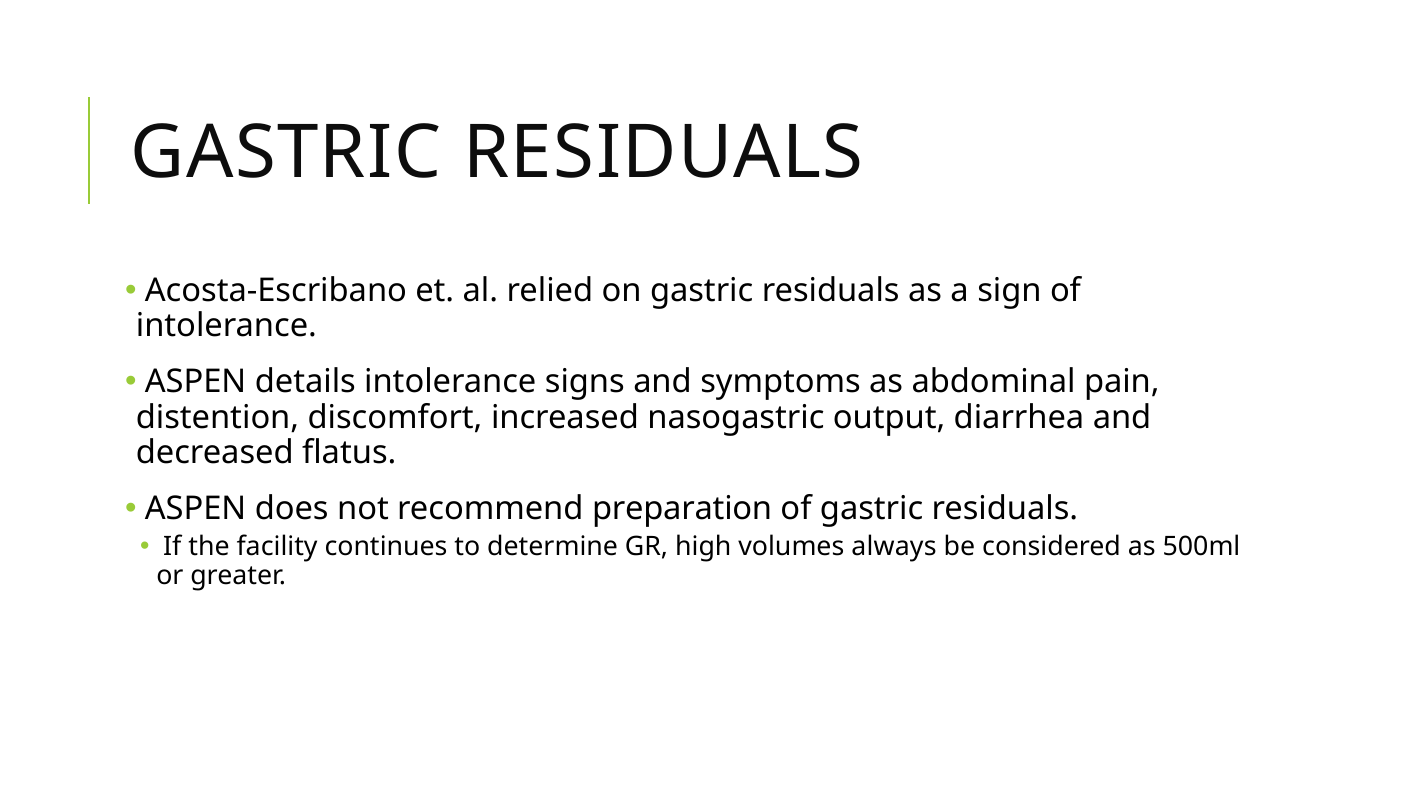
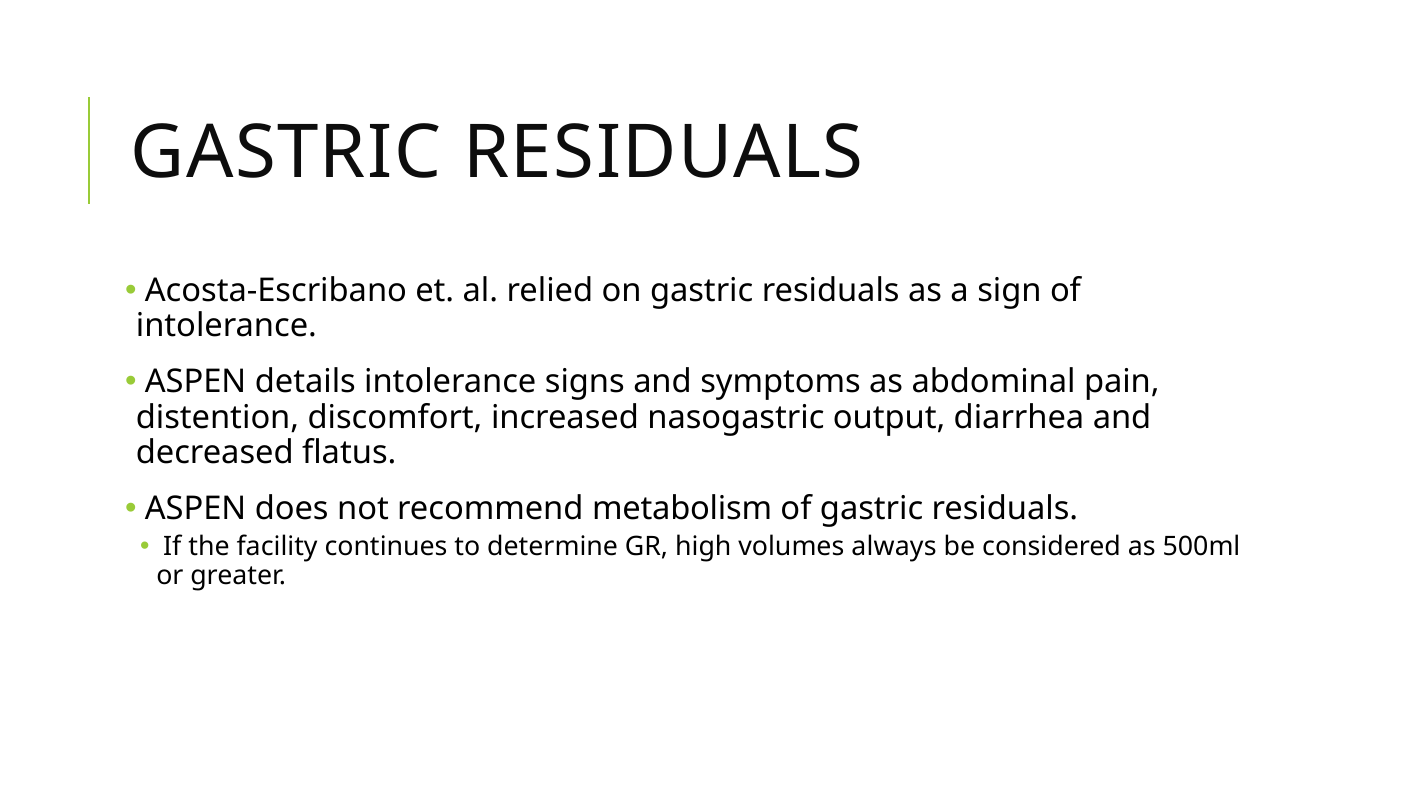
preparation: preparation -> metabolism
